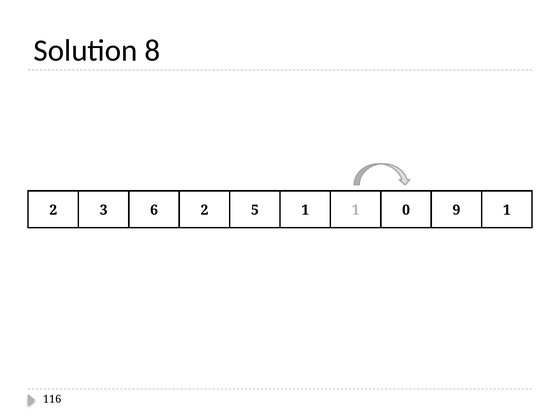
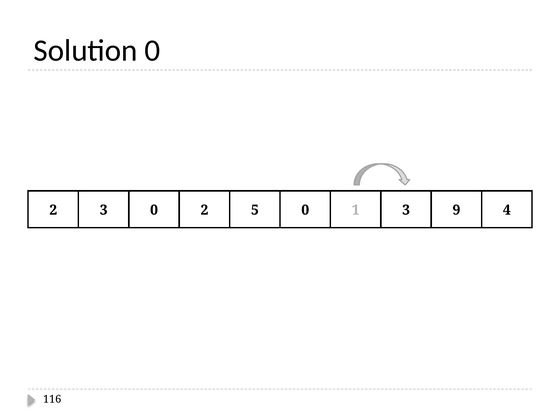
Solution 8: 8 -> 0
3 6: 6 -> 0
5 1: 1 -> 0
1 0: 0 -> 3
9 1: 1 -> 4
